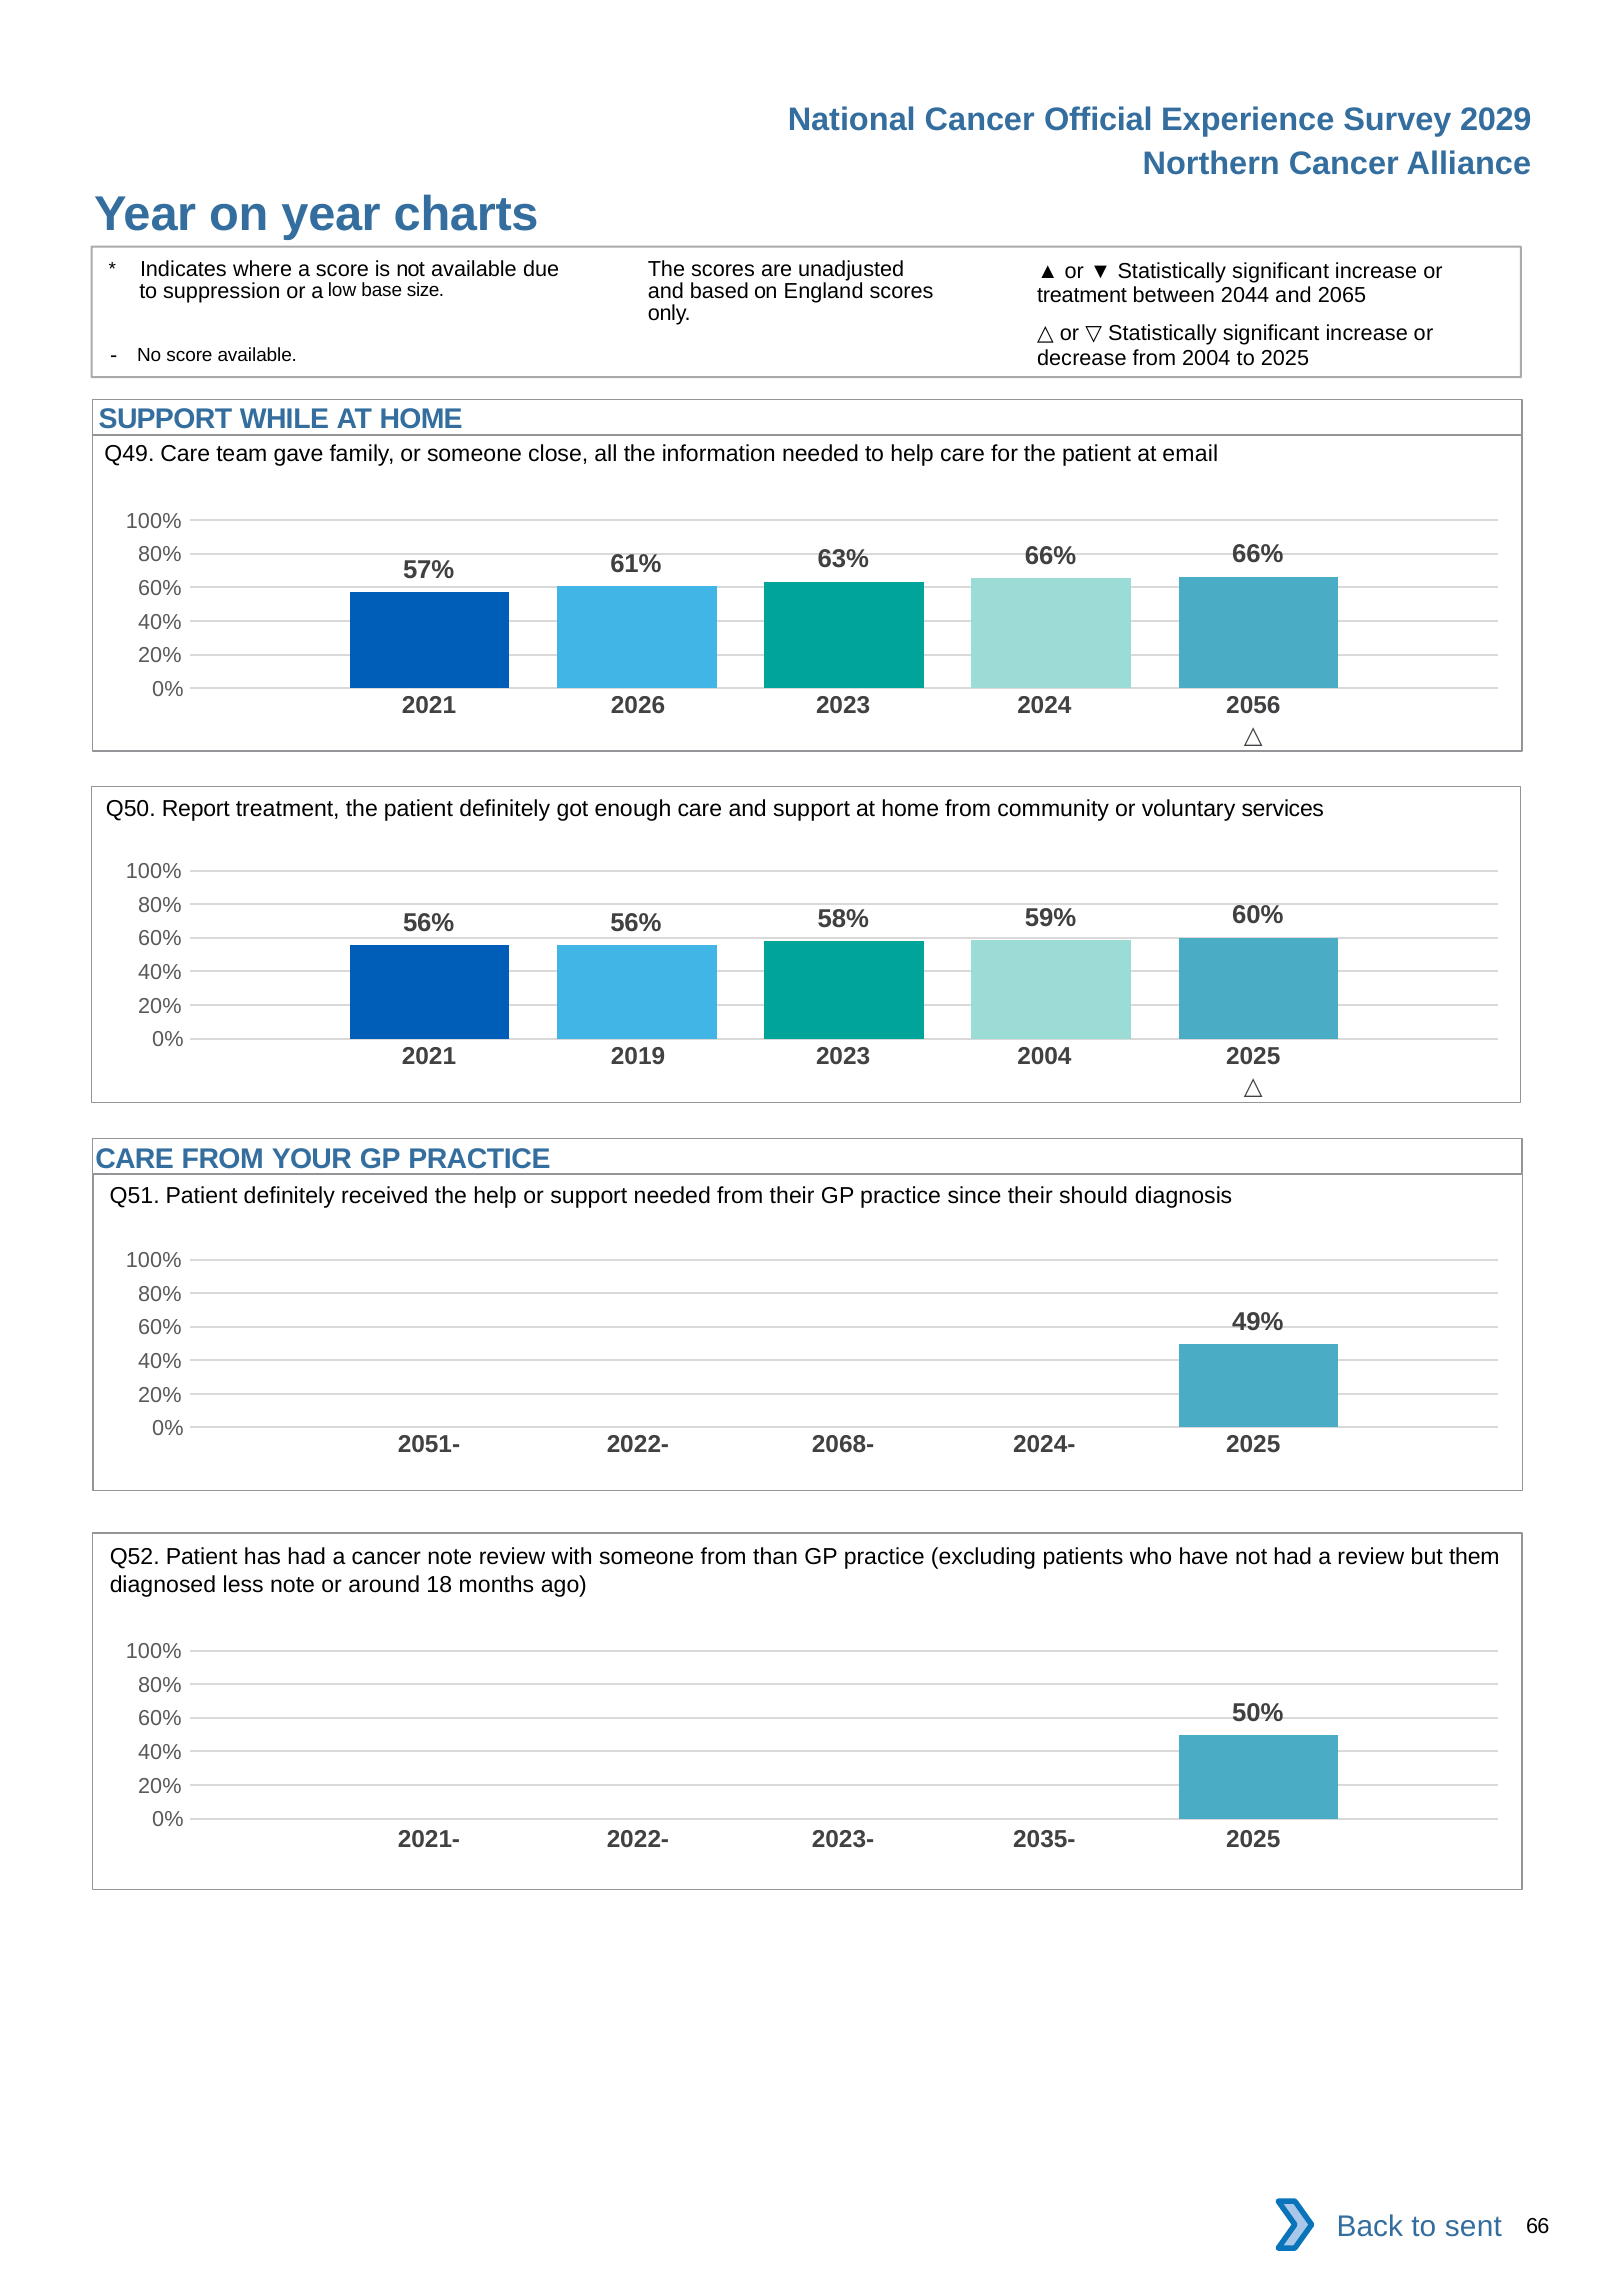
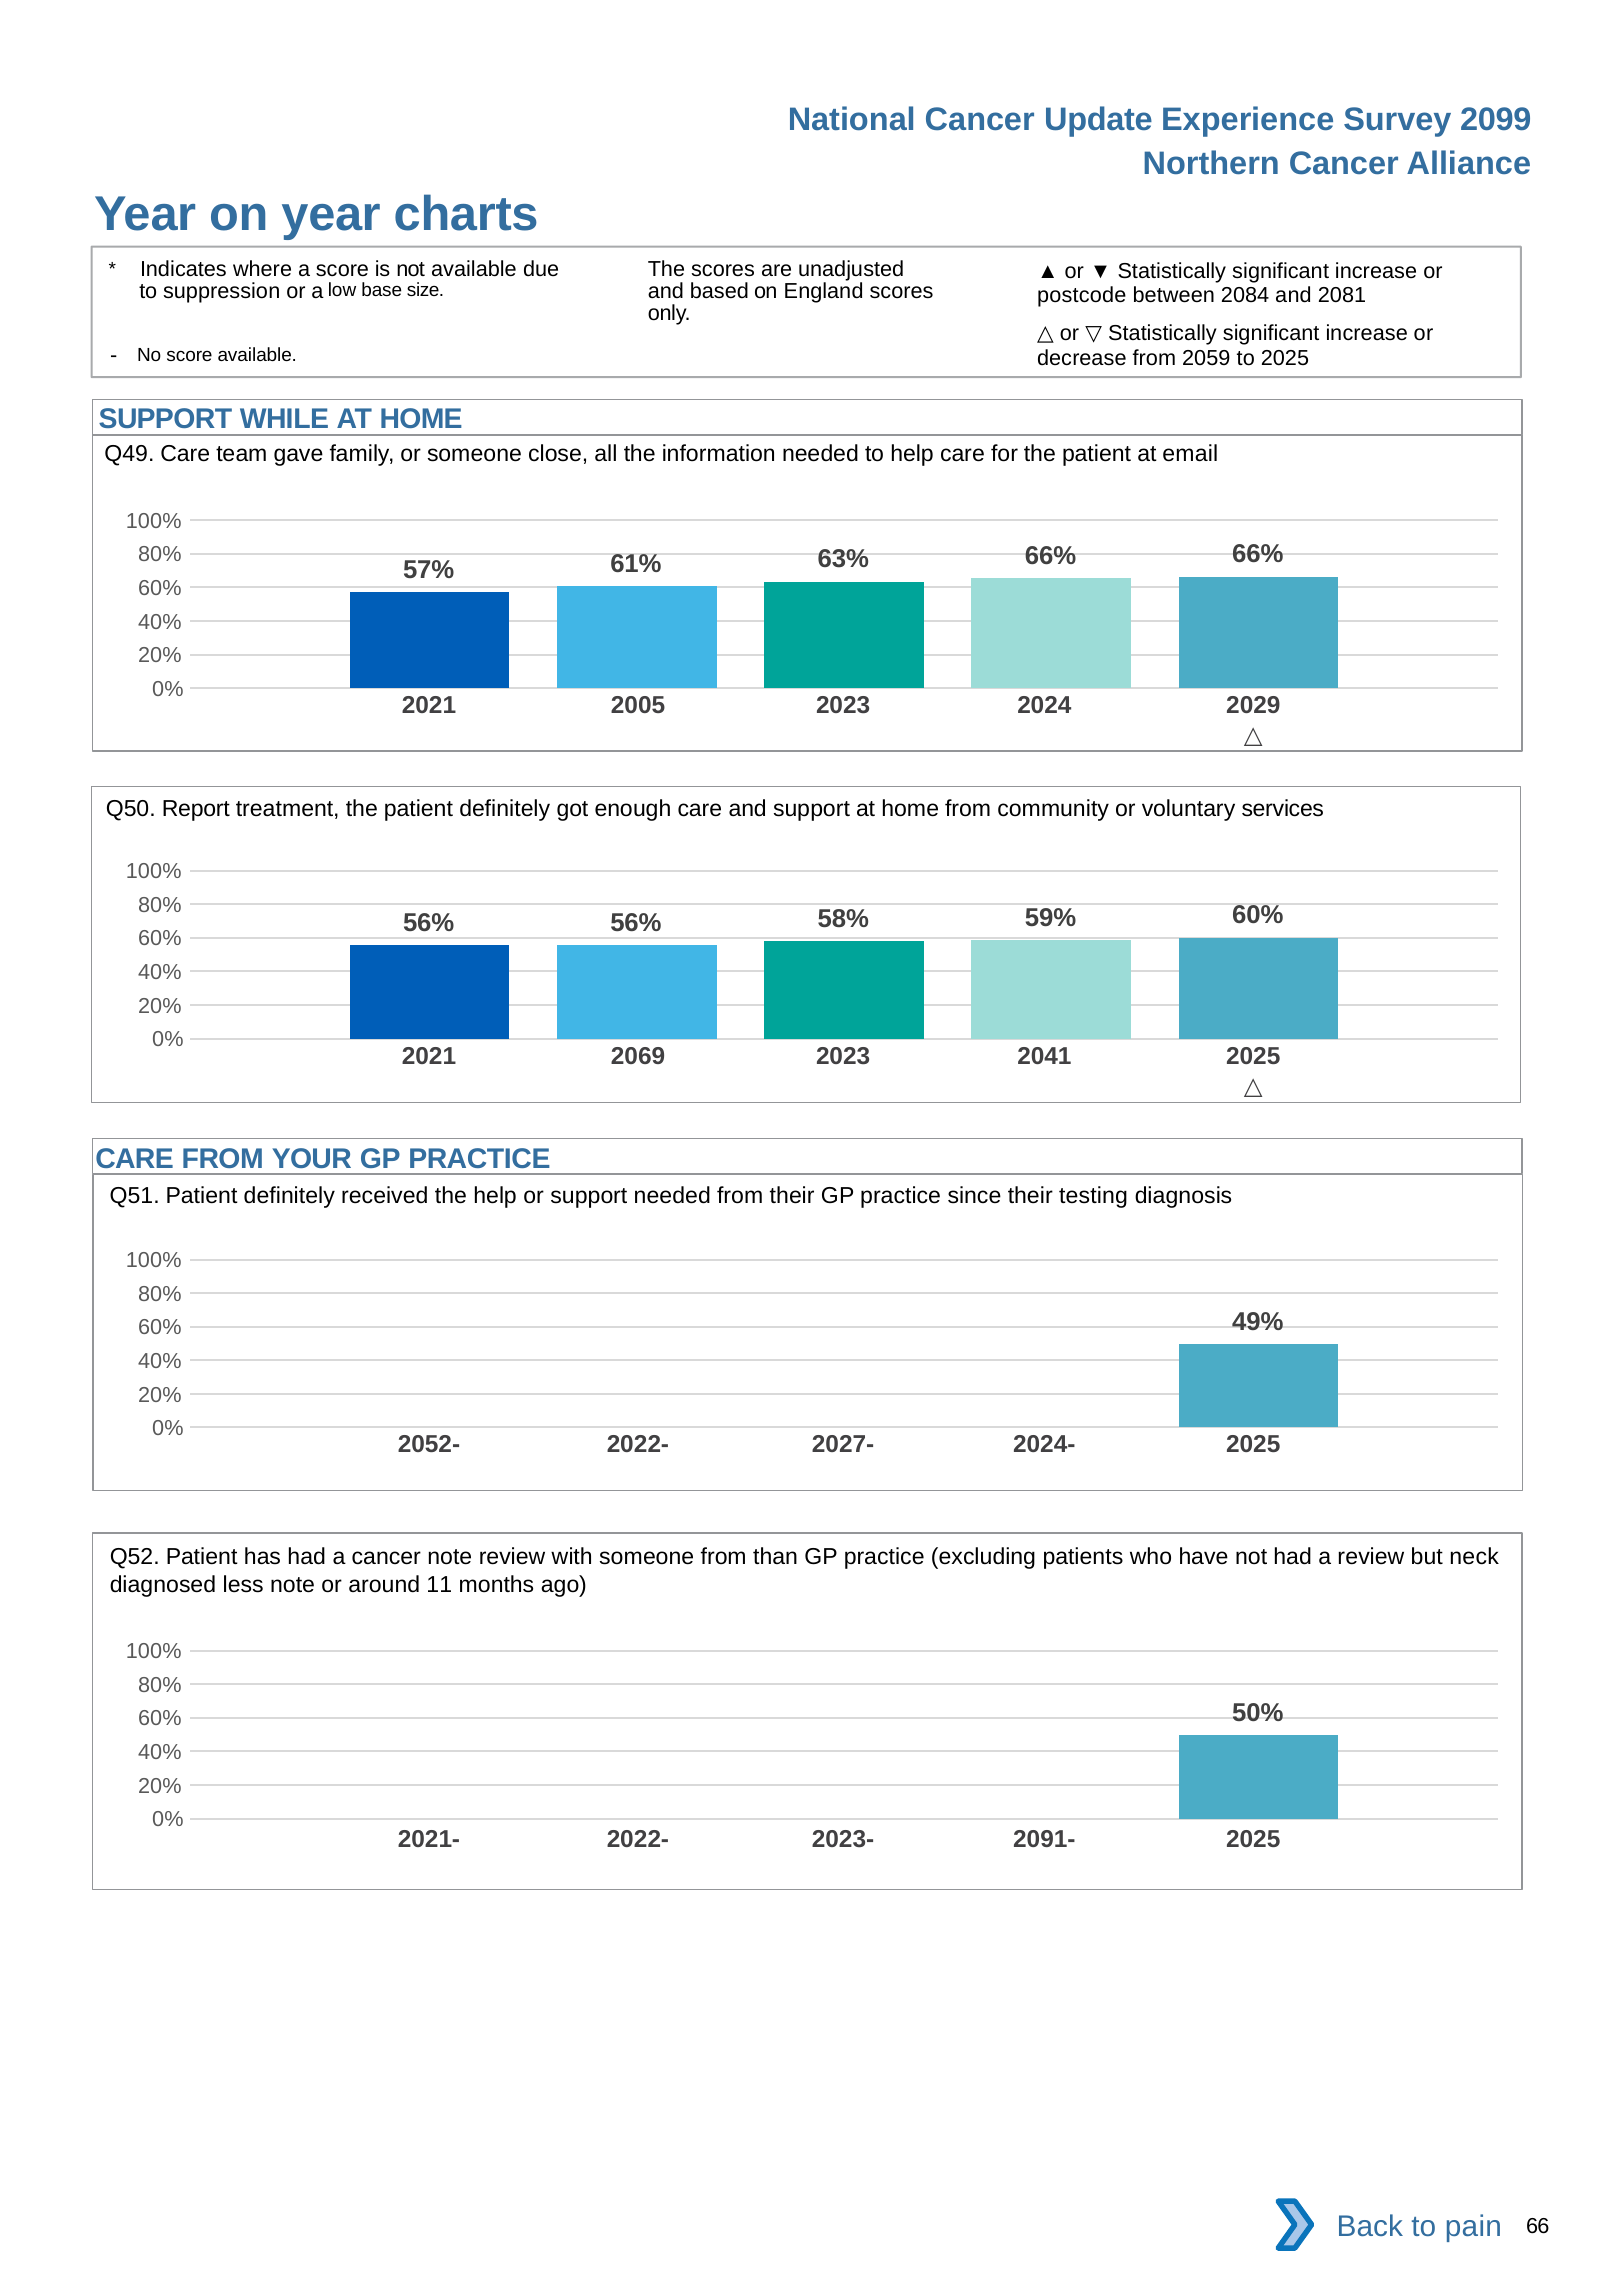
Official: Official -> Update
2029: 2029 -> 2099
treatment at (1082, 296): treatment -> postcode
2044: 2044 -> 2084
2065: 2065 -> 2081
from 2004: 2004 -> 2059
2026: 2026 -> 2005
2056: 2056 -> 2029
2019: 2019 -> 2069
2023 2004: 2004 -> 2041
should: should -> testing
2051-: 2051- -> 2052-
2068-: 2068- -> 2027-
them: them -> neck
around 18: 18 -> 11
2035-: 2035- -> 2091-
sent: sent -> pain
